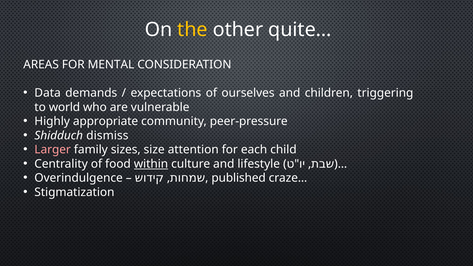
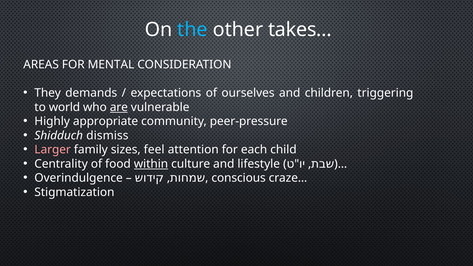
the colour: yellow -> light blue
quite…: quite… -> takes…
Data: Data -> They
are underline: none -> present
size: size -> feel
published: published -> conscious
